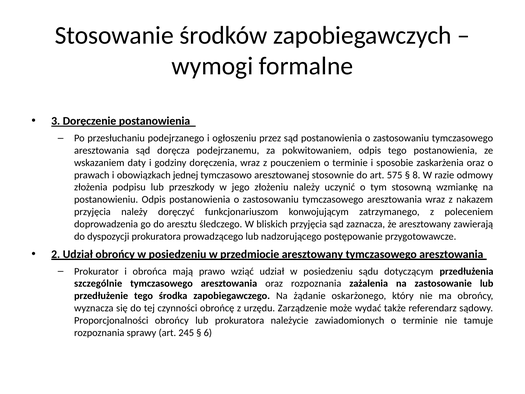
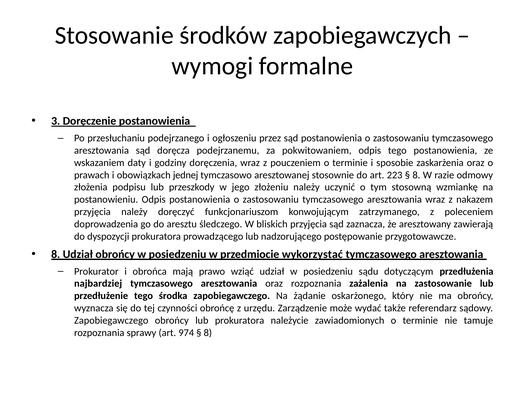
575: 575 -> 223
2 at (56, 254): 2 -> 8
przedmiocie aresztowany: aresztowany -> wykorzystać
szczególnie: szczególnie -> najbardziej
Proporcjonalności at (111, 320): Proporcjonalności -> Zapobiegawczego
245: 245 -> 974
6 at (208, 332): 6 -> 8
